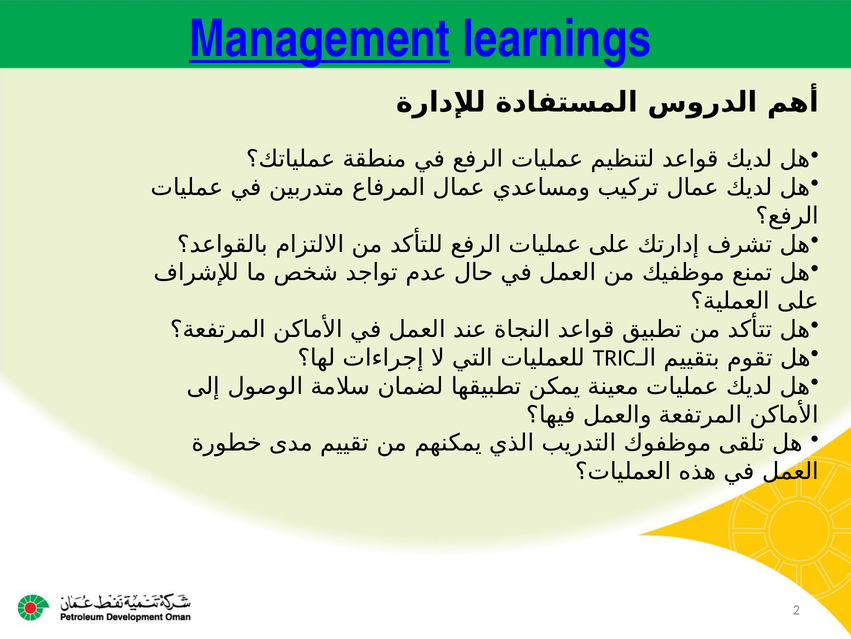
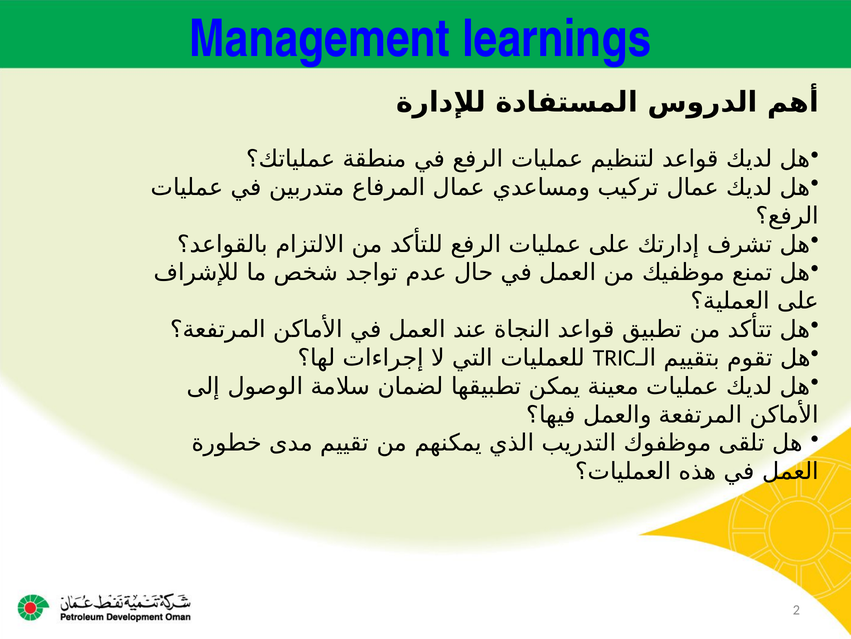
Management underline: present -> none
